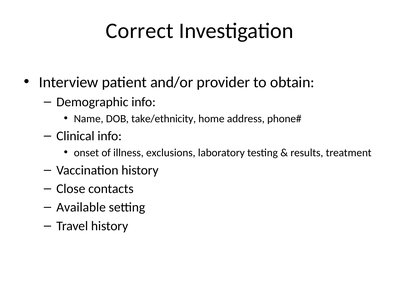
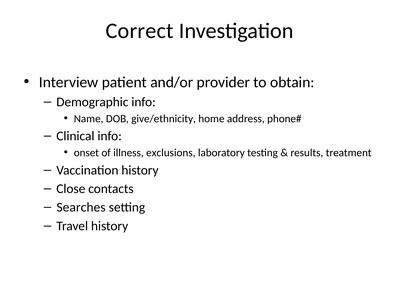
take/ethnicity: take/ethnicity -> give/ethnicity
Available: Available -> Searches
